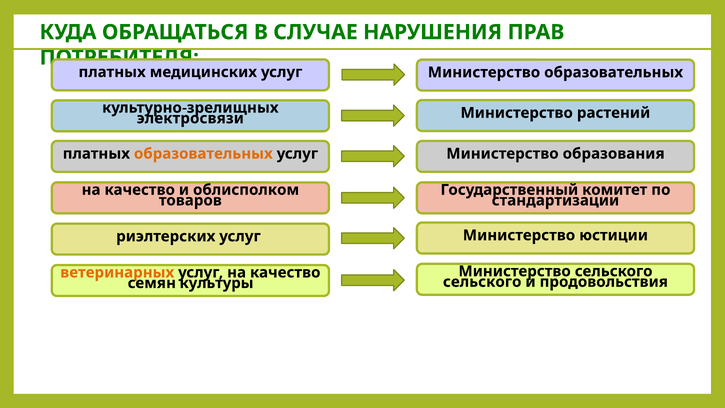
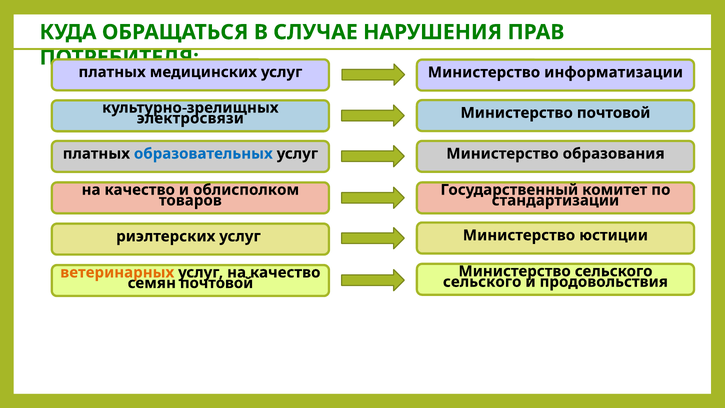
Министерство образовательных: образовательных -> информатизации
Министерство растений: растений -> почтовой
образовательных at (203, 154) colour: orange -> blue
семян культуры: культуры -> почтовой
